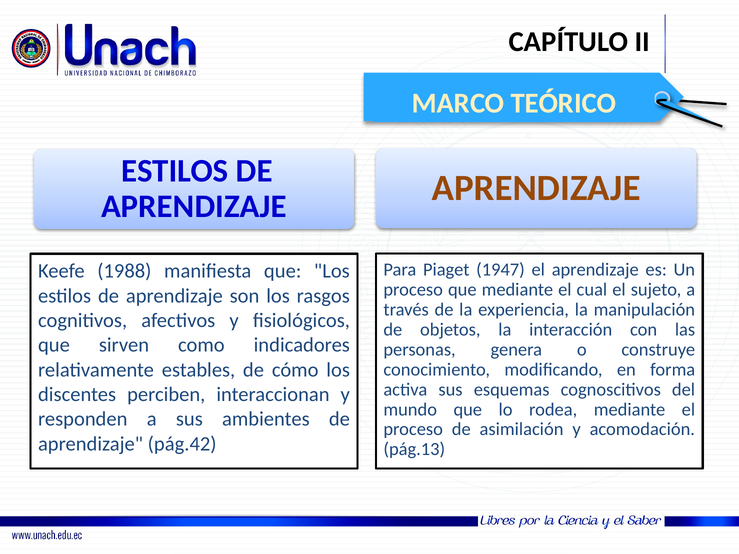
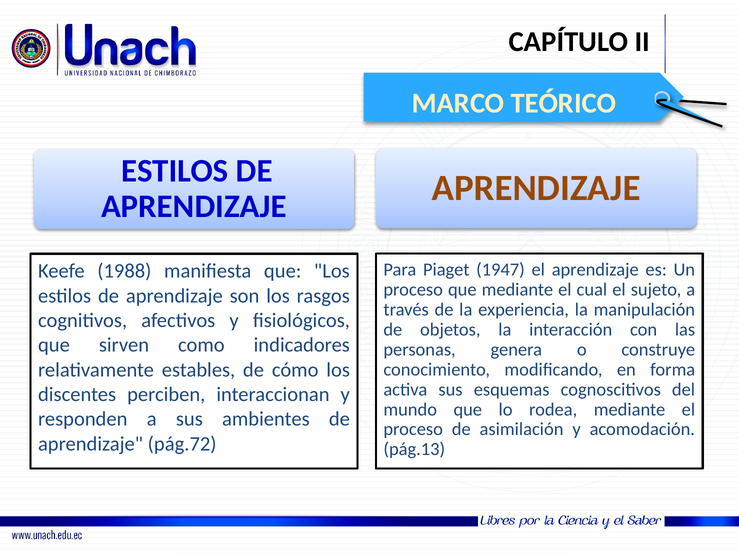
pág.42: pág.42 -> pág.72
